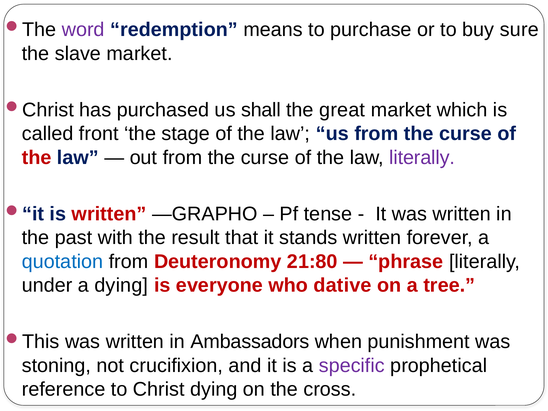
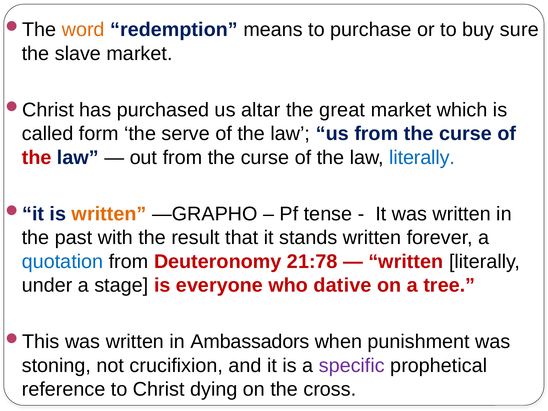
word colour: purple -> orange
shall: shall -> altar
front: front -> form
stage: stage -> serve
literally at (422, 158) colour: purple -> blue
written at (109, 214) colour: red -> orange
21:80: 21:80 -> 21:78
phrase at (406, 262): phrase -> written
a dying: dying -> stage
